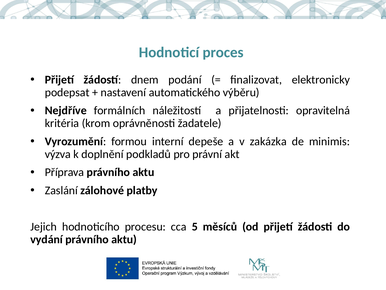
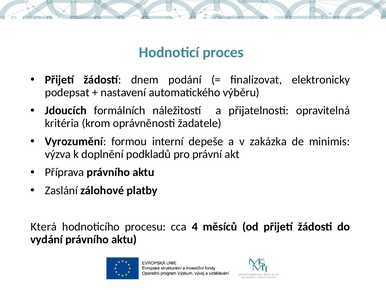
Nejdříve: Nejdříve -> Jdoucích
Jejich: Jejich -> Která
5: 5 -> 4
